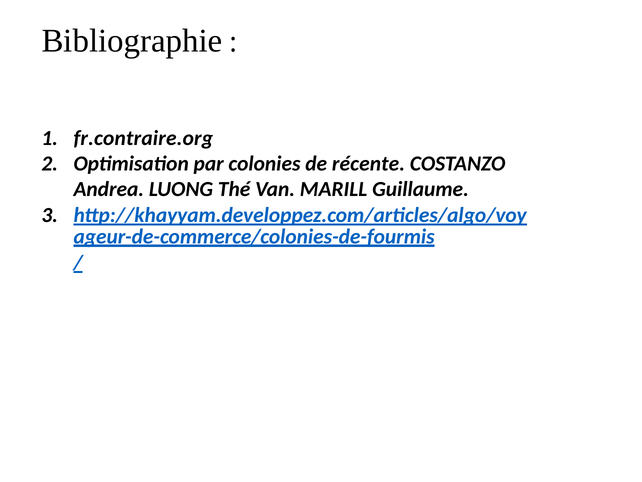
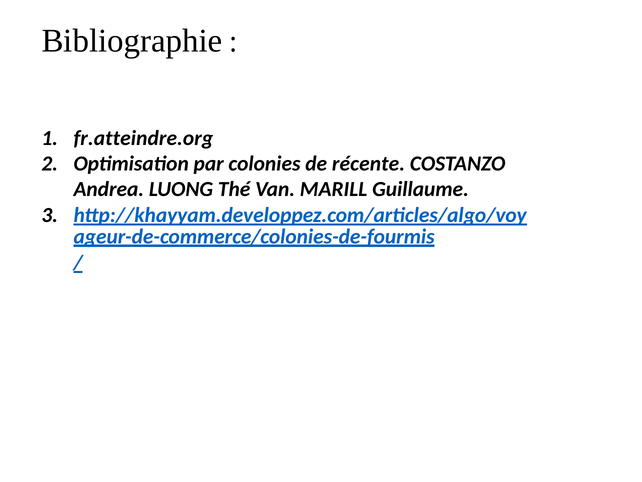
fr.contraire.org: fr.contraire.org -> fr.atteindre.org
